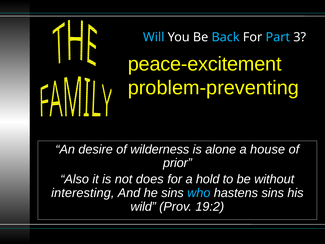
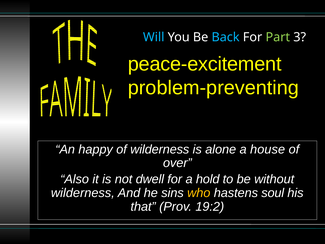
Part colour: light blue -> light green
desire: desire -> happy
prior: prior -> over
does: does -> dwell
interesting at (83, 193): interesting -> wilderness
who colour: light blue -> yellow
hastens sins: sins -> soul
wild: wild -> that
